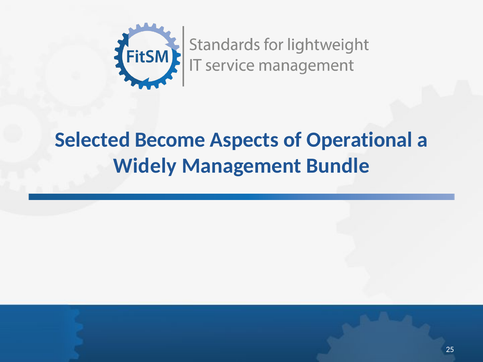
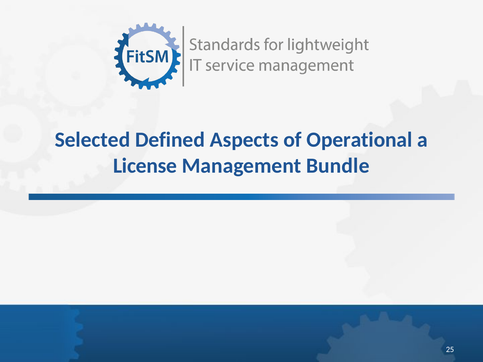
Become: Become -> Defined
Widely: Widely -> License
